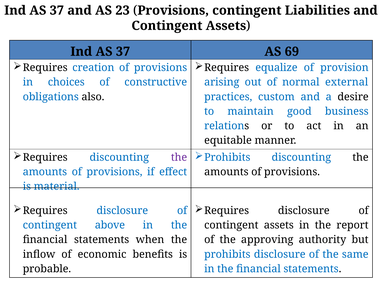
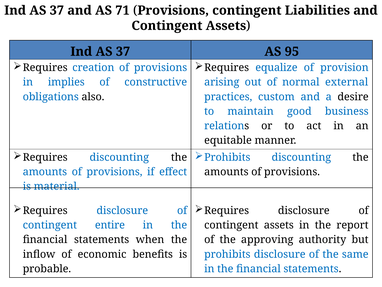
23: 23 -> 71
69: 69 -> 95
choices: choices -> implies
the at (179, 157) colour: purple -> black
above: above -> entire
